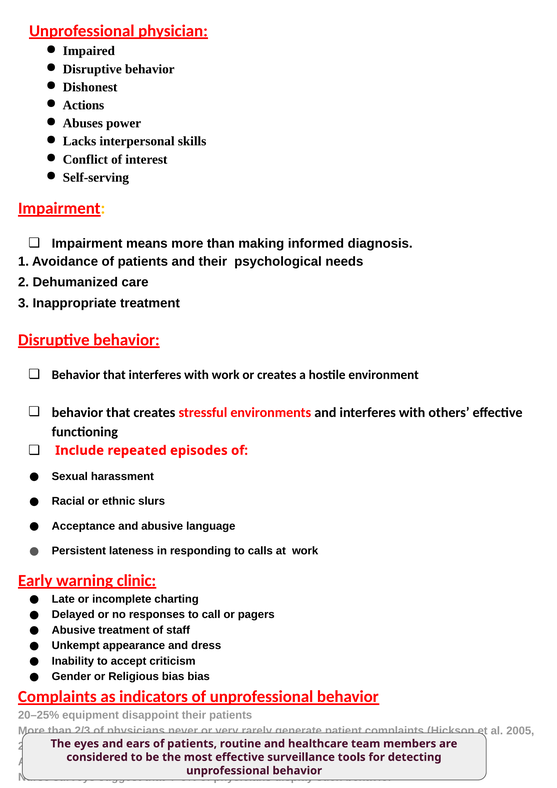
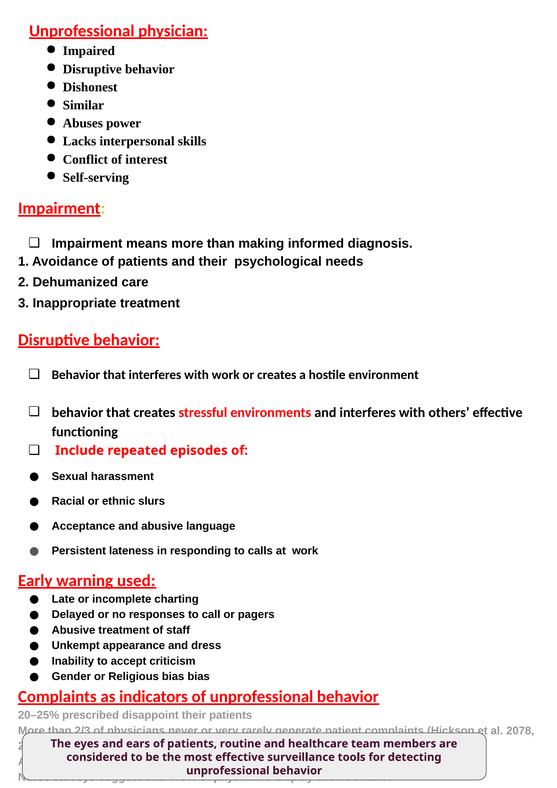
Actions: Actions -> Similar
clinic: clinic -> used
equipment: equipment -> prescribed
2005: 2005 -> 2078
